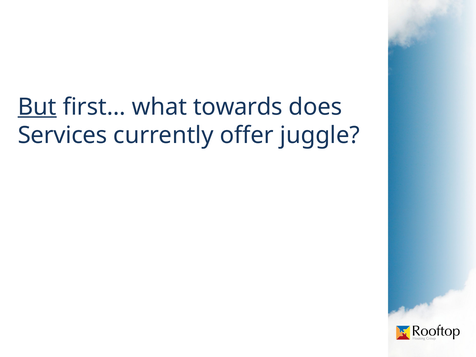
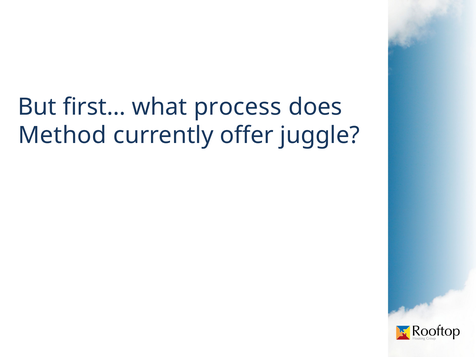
But underline: present -> none
towards: towards -> process
Services: Services -> Method
